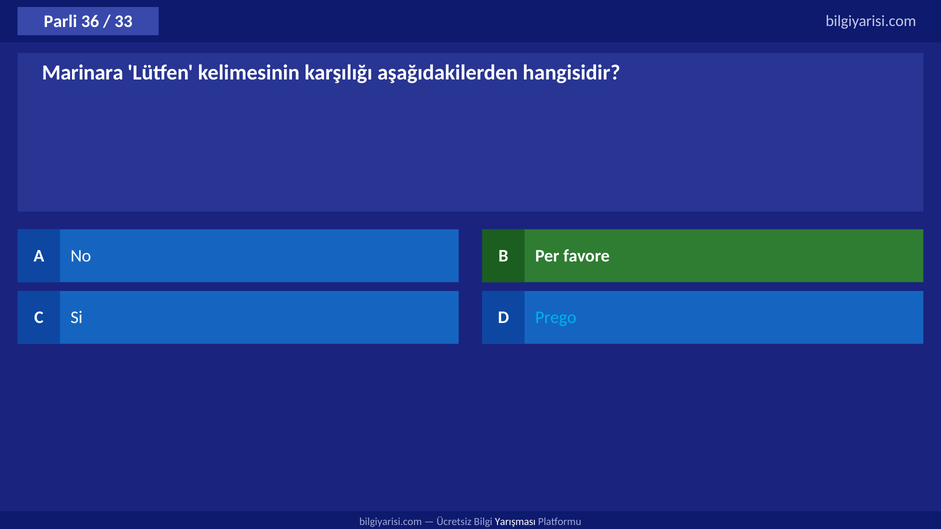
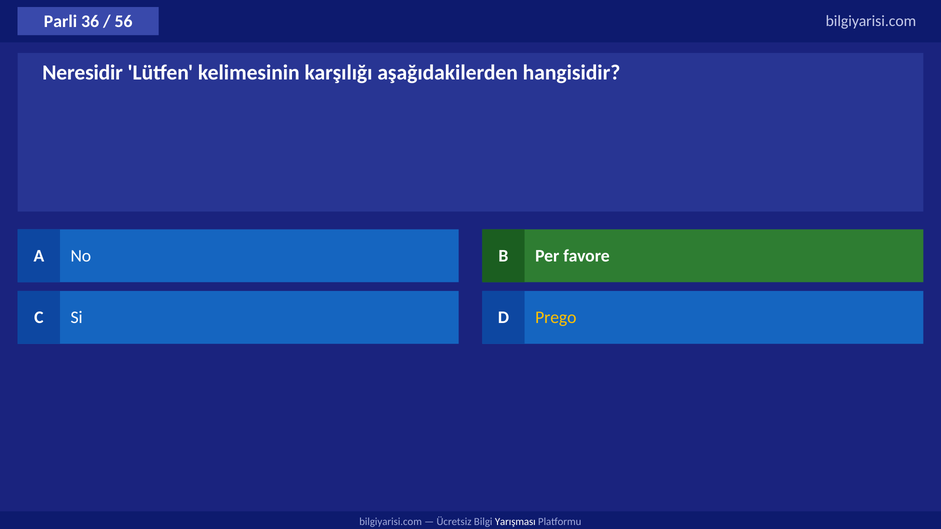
33: 33 -> 56
Marinara: Marinara -> Neresidir
Prego colour: light blue -> yellow
